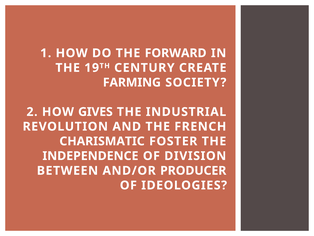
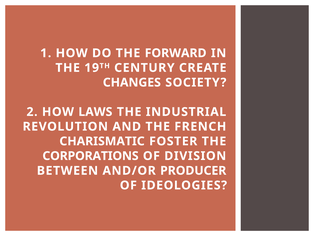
FARMING: FARMING -> CHANGES
GIVES: GIVES -> LAWS
INDEPENDENCE: INDEPENDENCE -> CORPORATIONS
